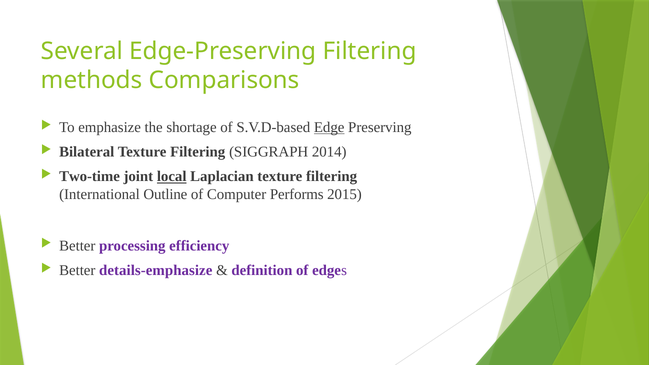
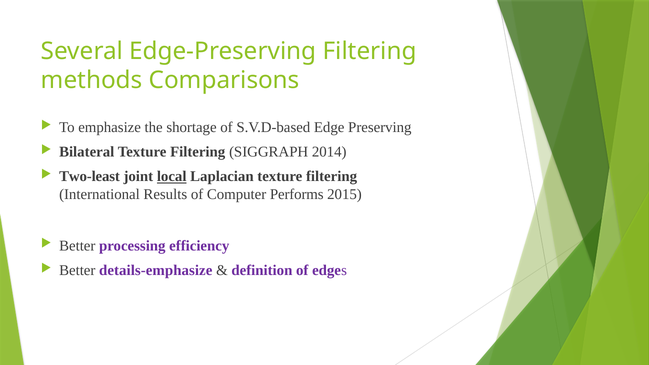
Edge underline: present -> none
Two-time: Two-time -> Two-least
Outline: Outline -> Results
